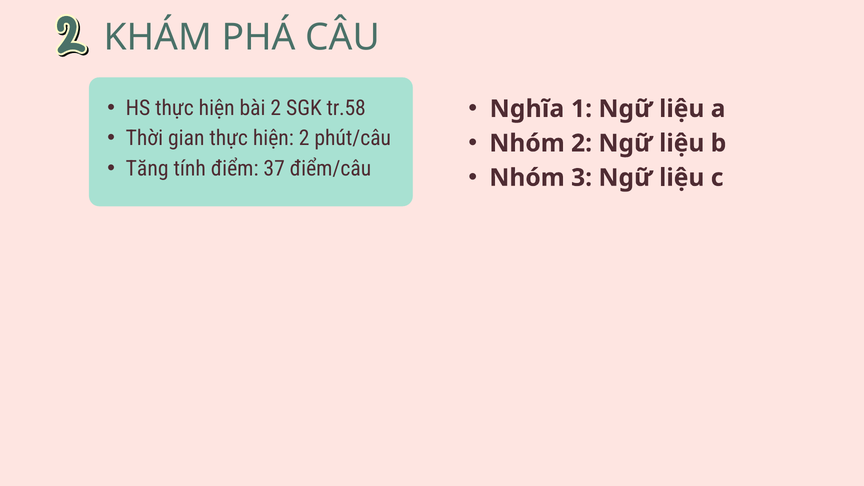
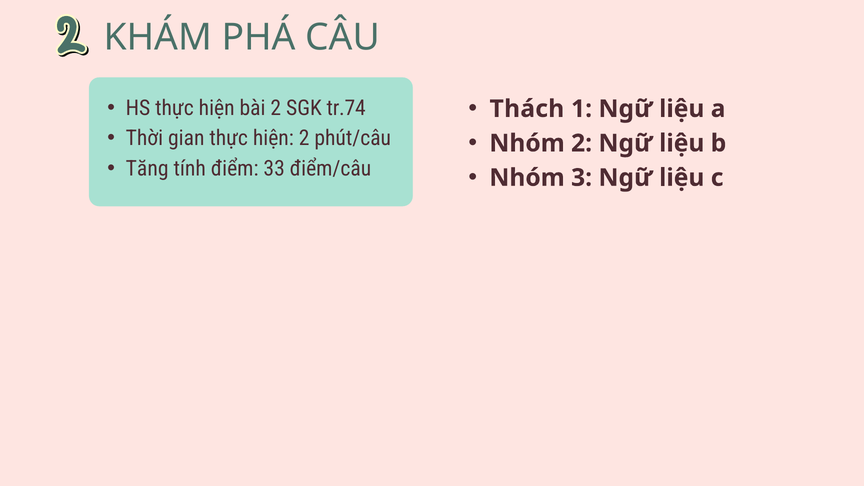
Nghĩa: Nghĩa -> Thách
tr.58: tr.58 -> tr.74
37: 37 -> 33
